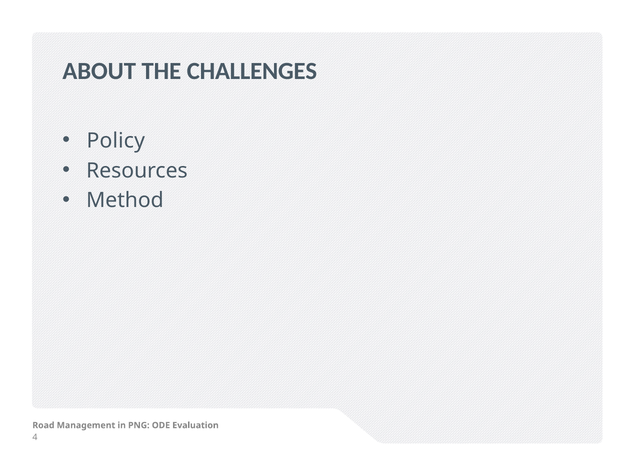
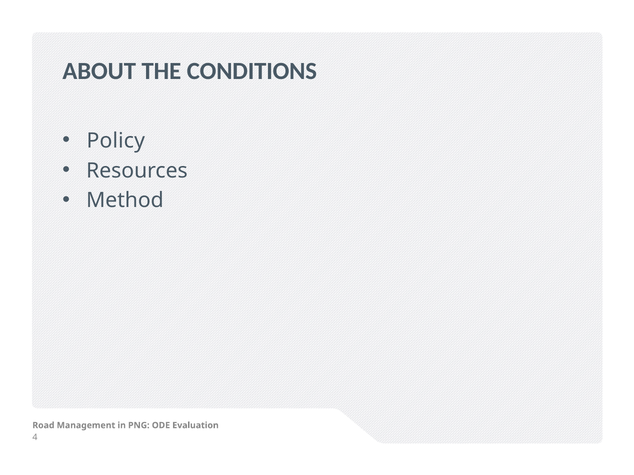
CHALLENGES: CHALLENGES -> CONDITIONS
